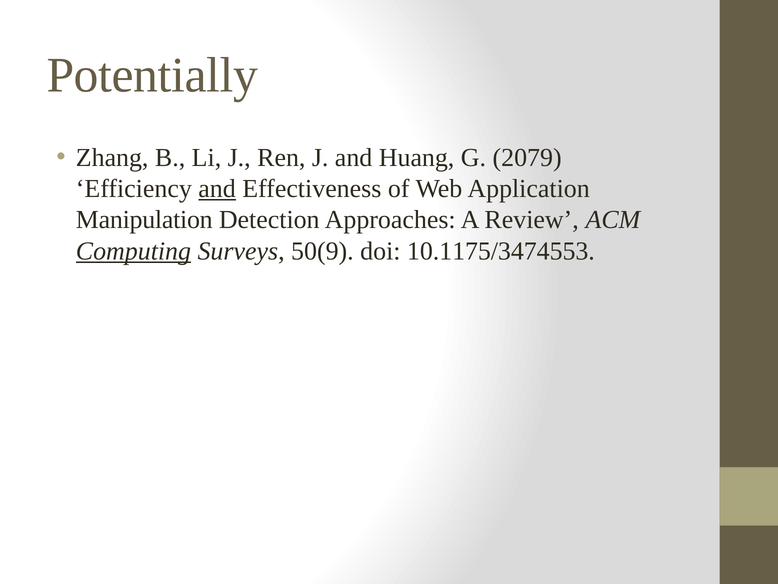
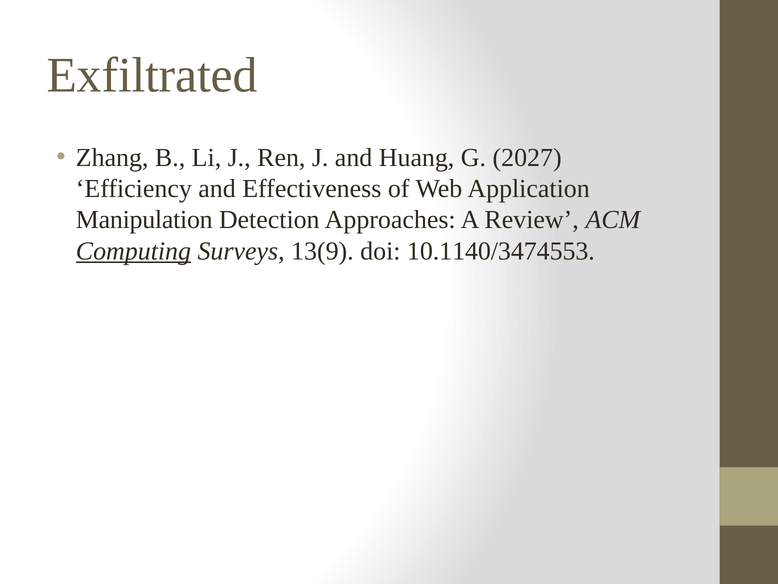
Potentially: Potentially -> Exfiltrated
2079: 2079 -> 2027
and at (217, 189) underline: present -> none
50(9: 50(9 -> 13(9
10.1175/3474553: 10.1175/3474553 -> 10.1140/3474553
